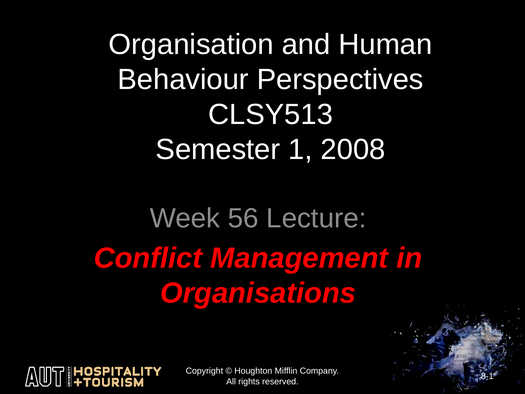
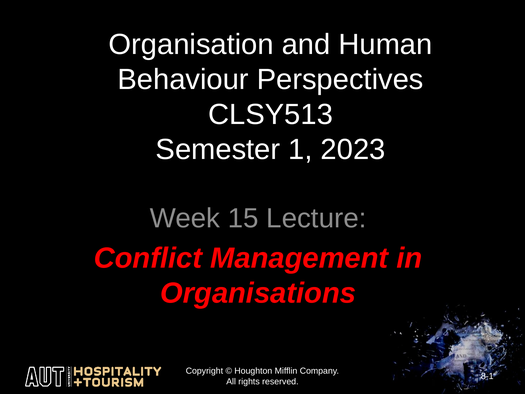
2008: 2008 -> 2023
56: 56 -> 15
